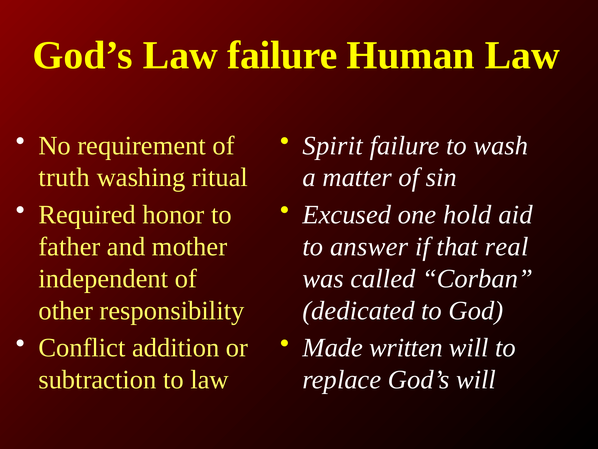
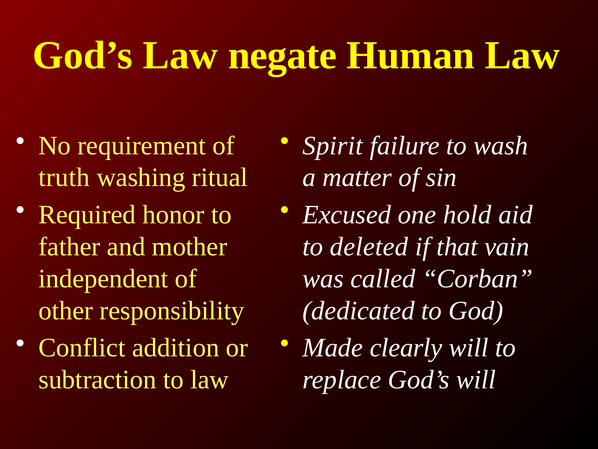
Law failure: failure -> negate
answer: answer -> deleted
real: real -> vain
written: written -> clearly
